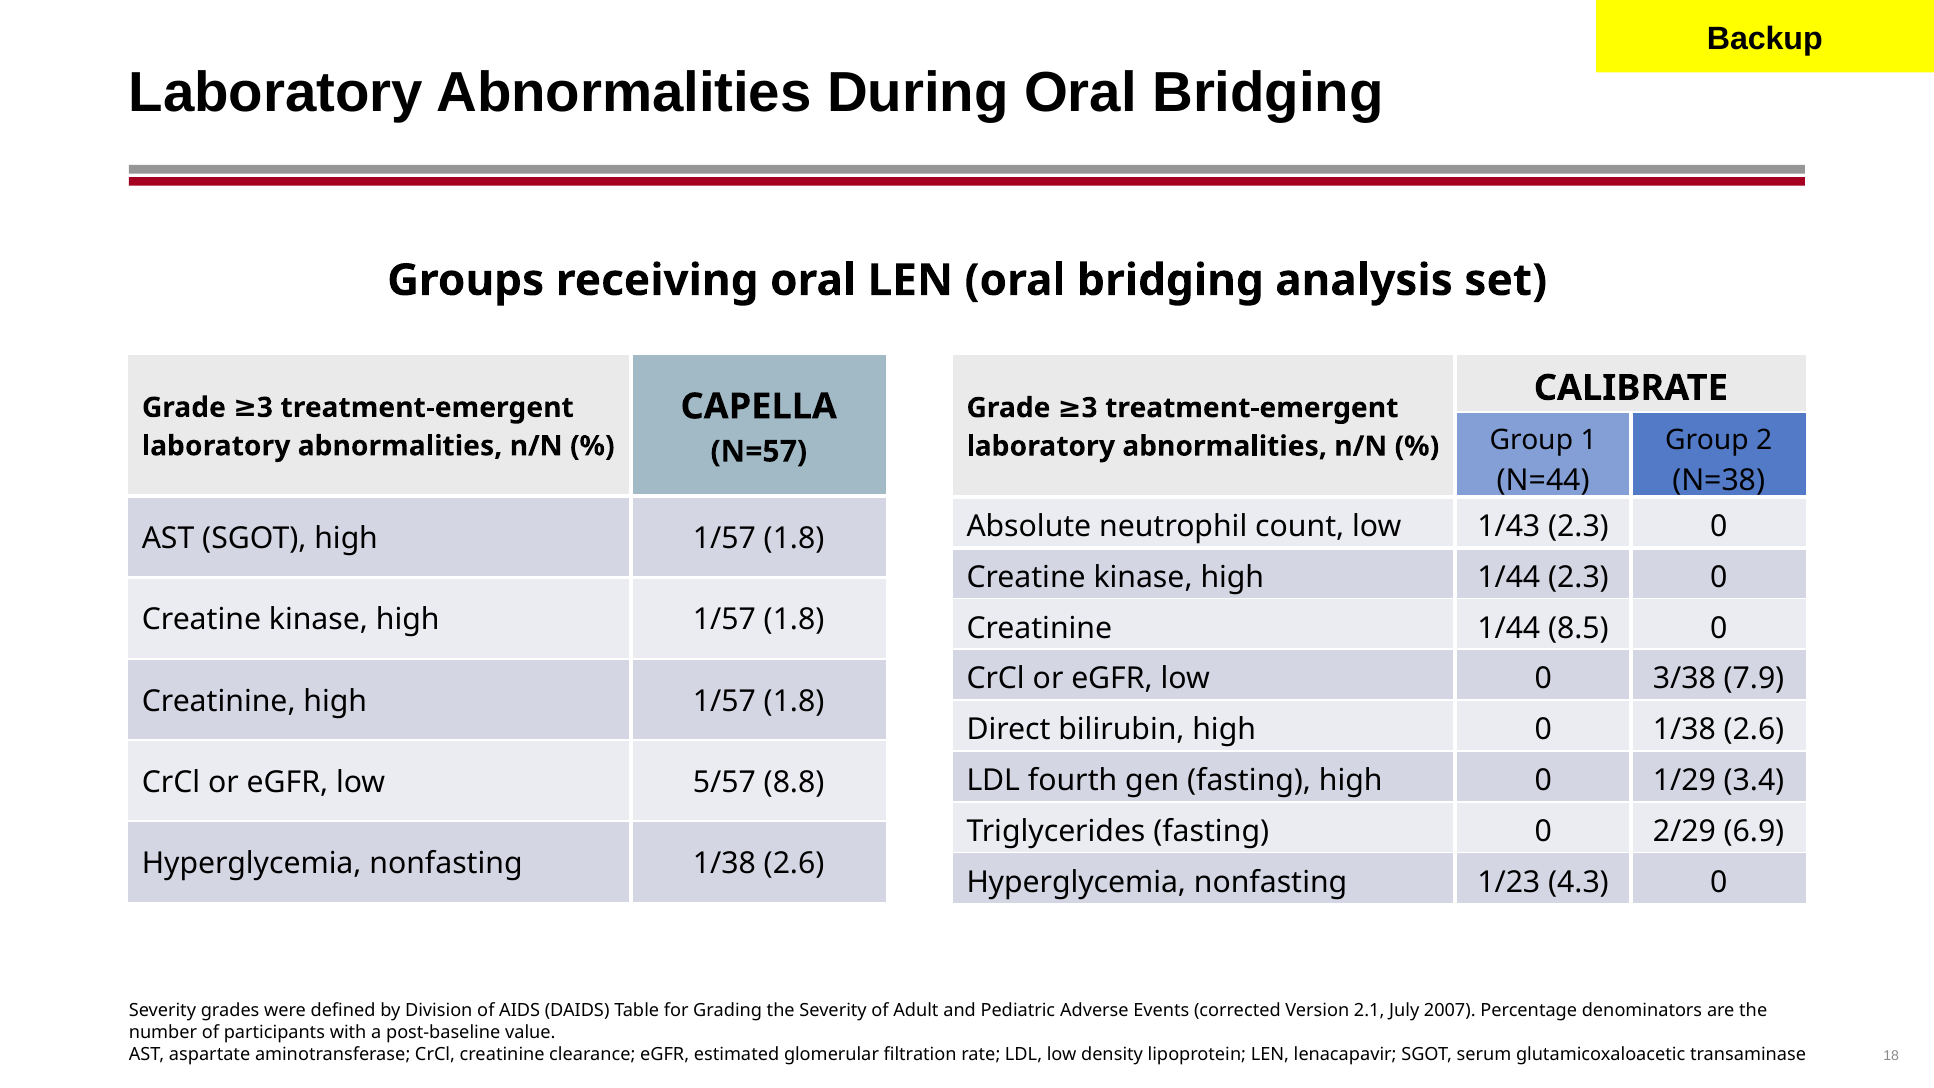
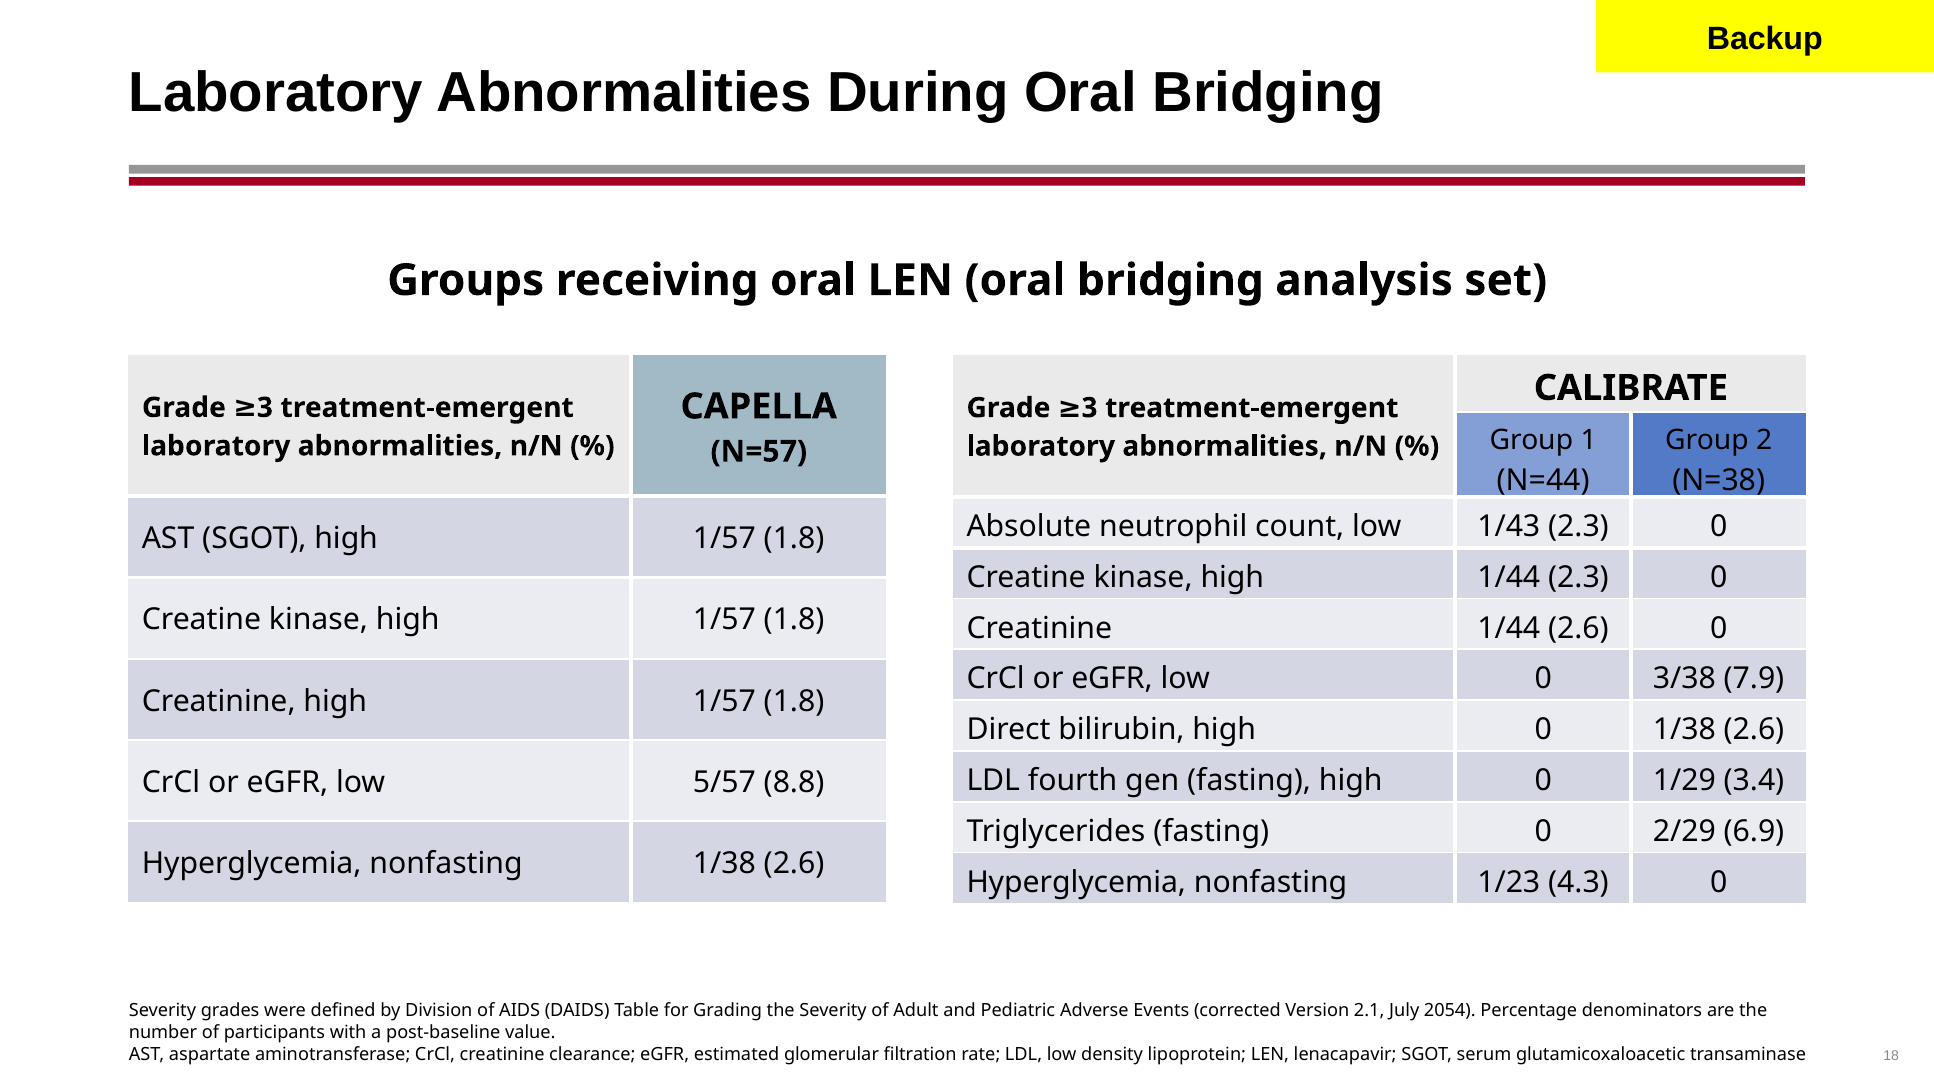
1/44 8.5: 8.5 -> 2.6
2007: 2007 -> 2054
